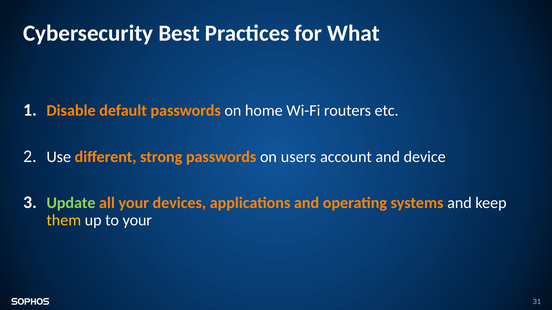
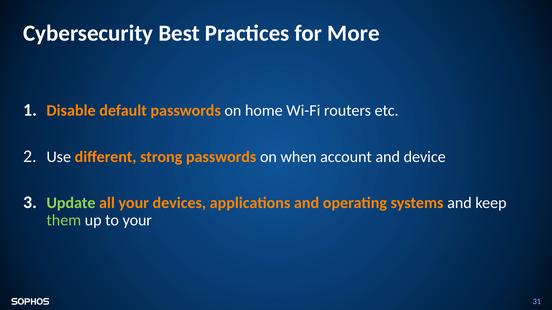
What: What -> More
users: users -> when
them colour: yellow -> light green
